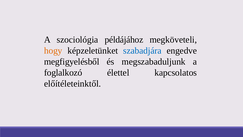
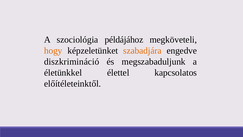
szabadjára colour: blue -> orange
megfigyelésből: megfigyelésből -> diszkrimináció
foglalkozó: foglalkozó -> életünkkel
